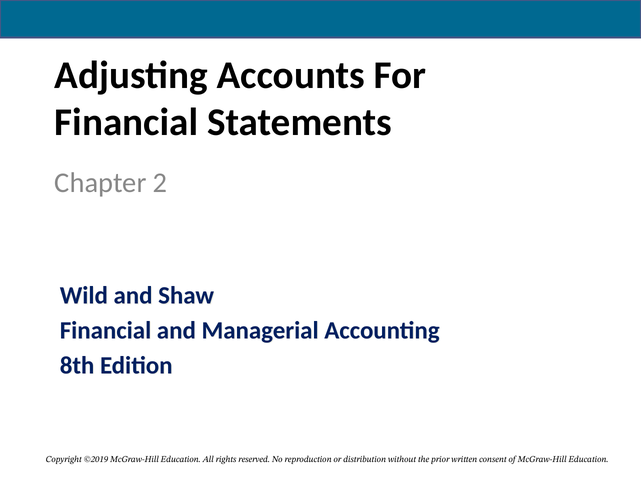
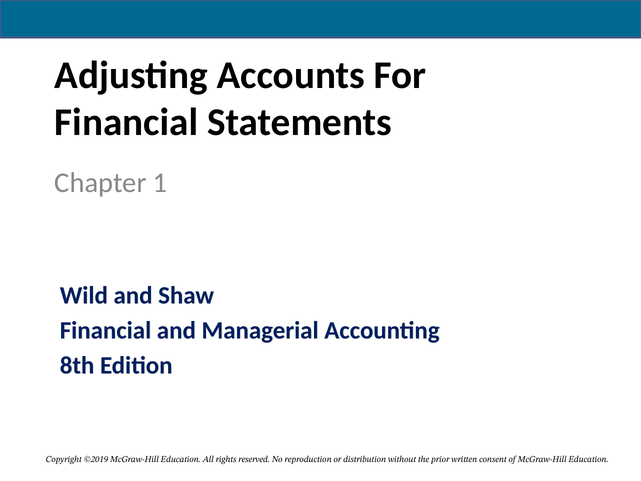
2: 2 -> 1
